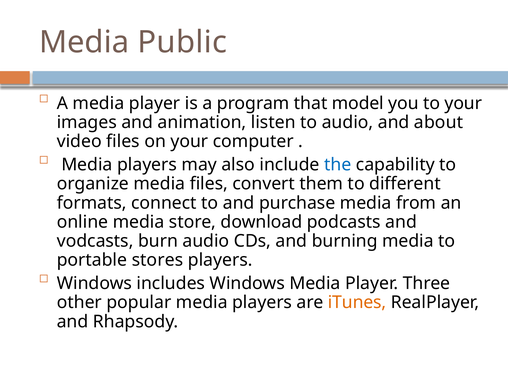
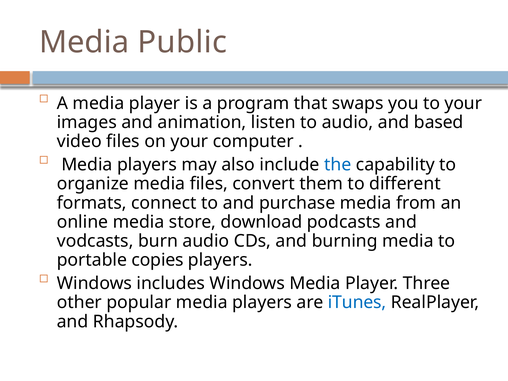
model: model -> swaps
about: about -> based
stores: stores -> copies
iTunes colour: orange -> blue
